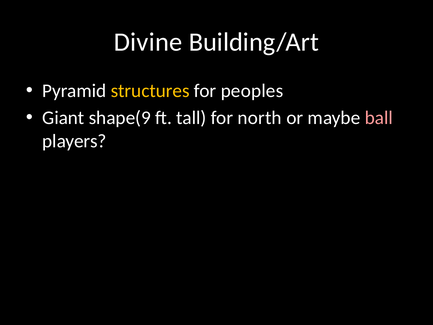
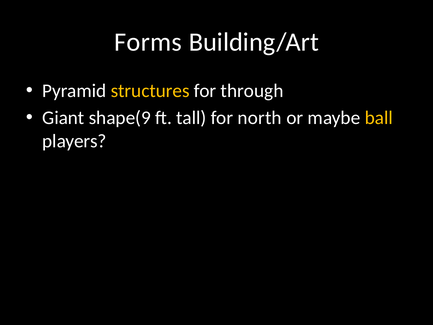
Divine: Divine -> Forms
peoples: peoples -> through
ball colour: pink -> yellow
